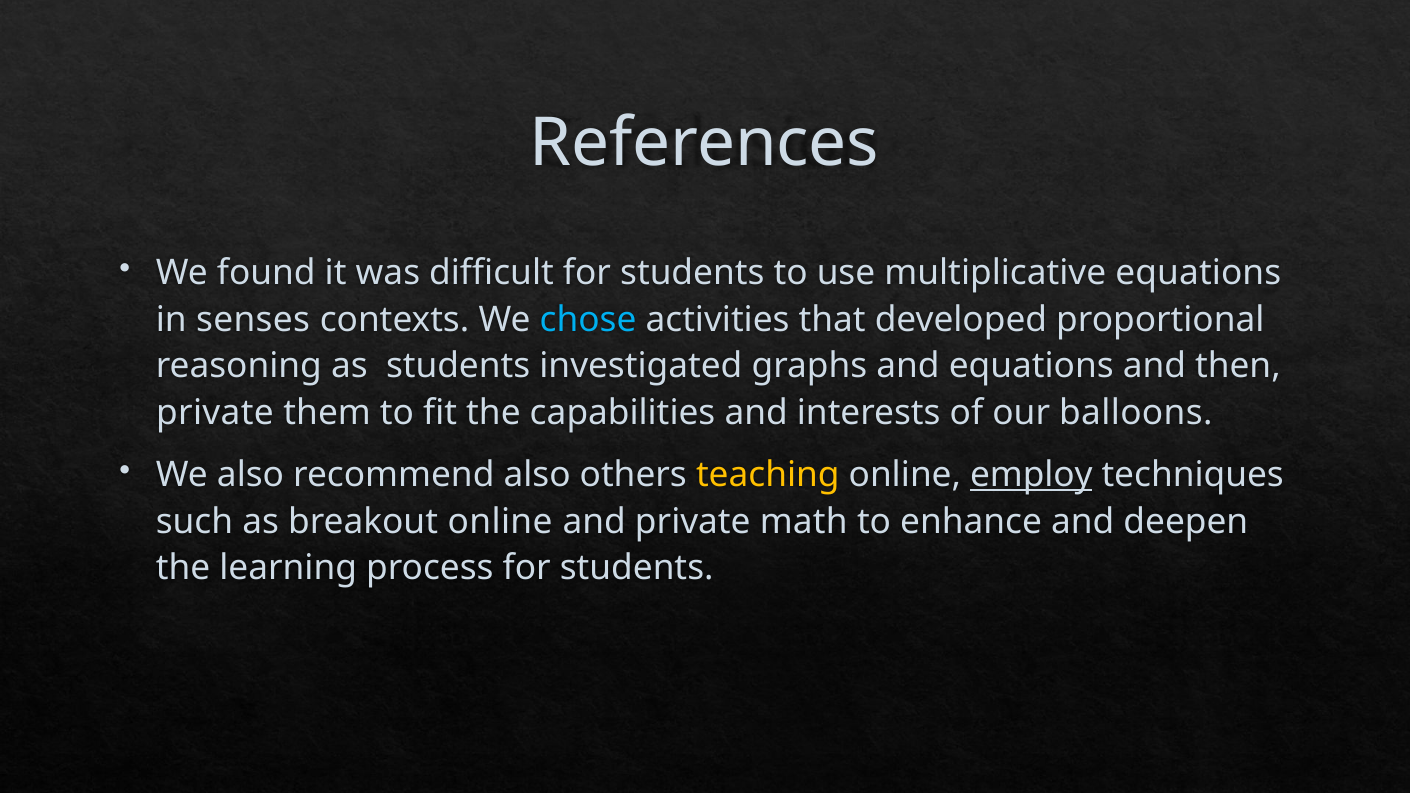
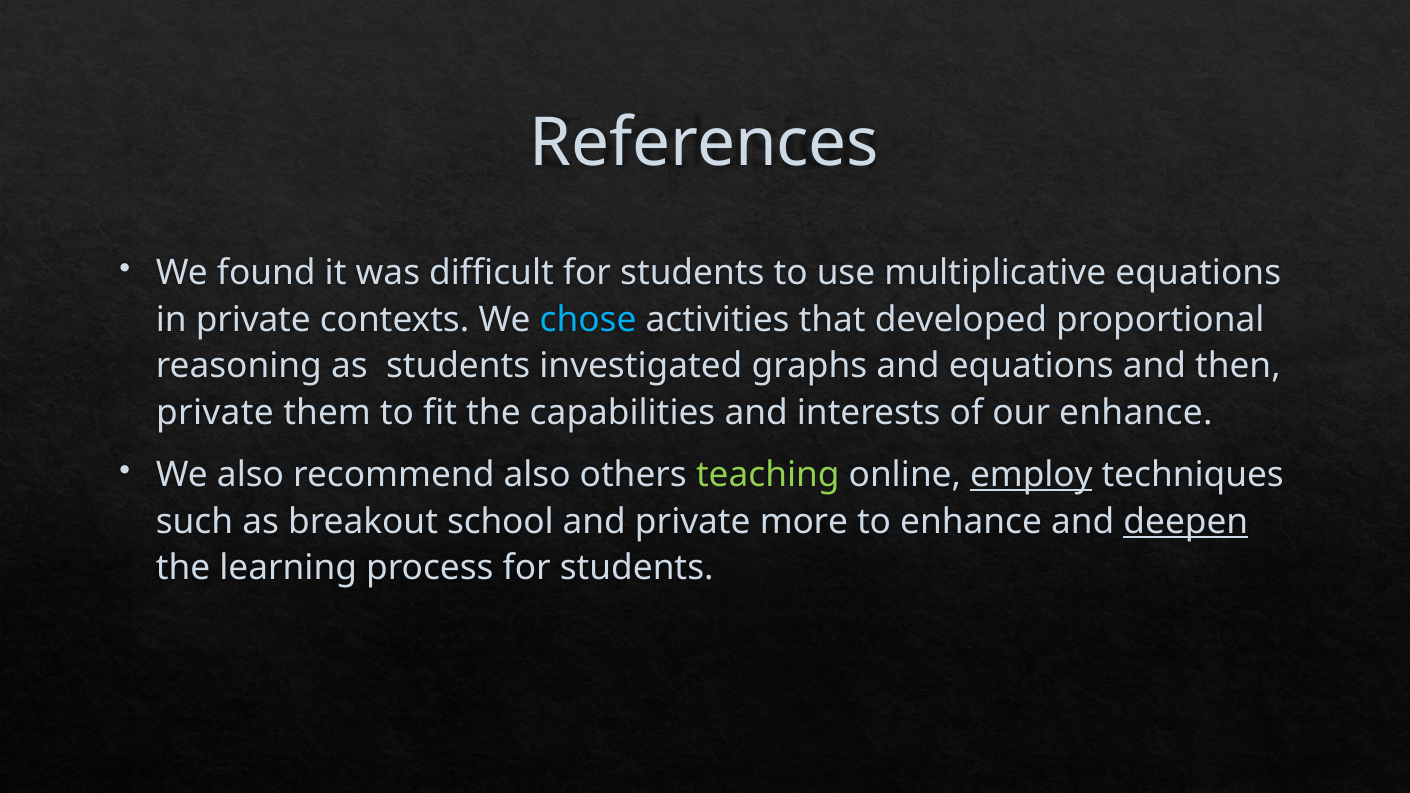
in senses: senses -> private
our balloons: balloons -> enhance
teaching colour: yellow -> light green
breakout online: online -> school
math: math -> more
deepen underline: none -> present
